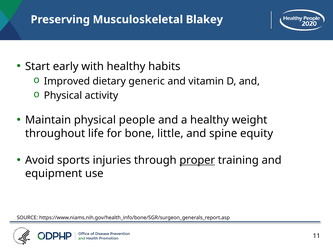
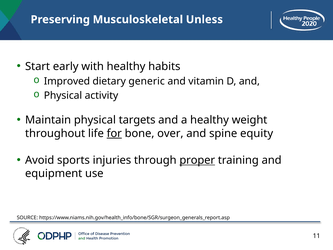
Blakey: Blakey -> Unless
people: people -> targets
for underline: none -> present
little: little -> over
